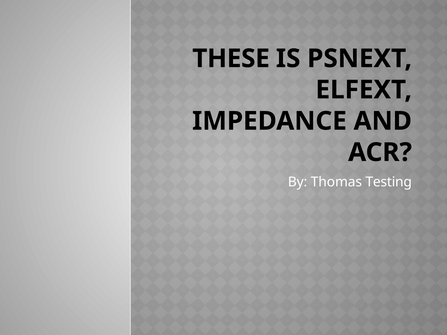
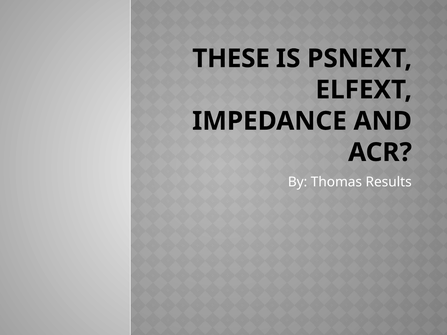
Testing: Testing -> Results
